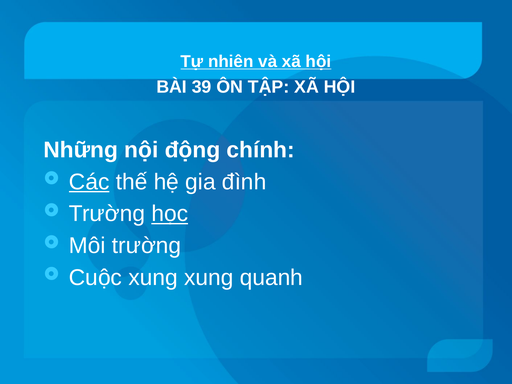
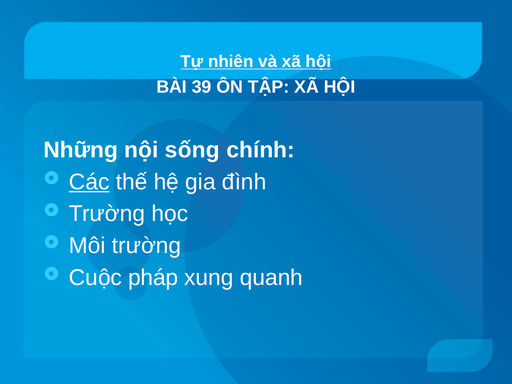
động: động -> sống
học underline: present -> none
Cuộc xung: xung -> pháp
